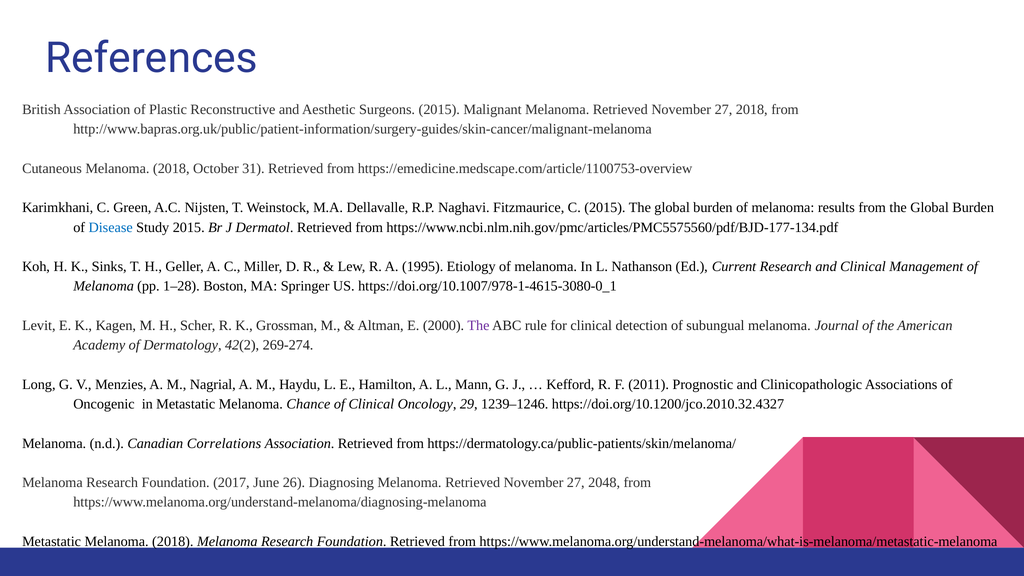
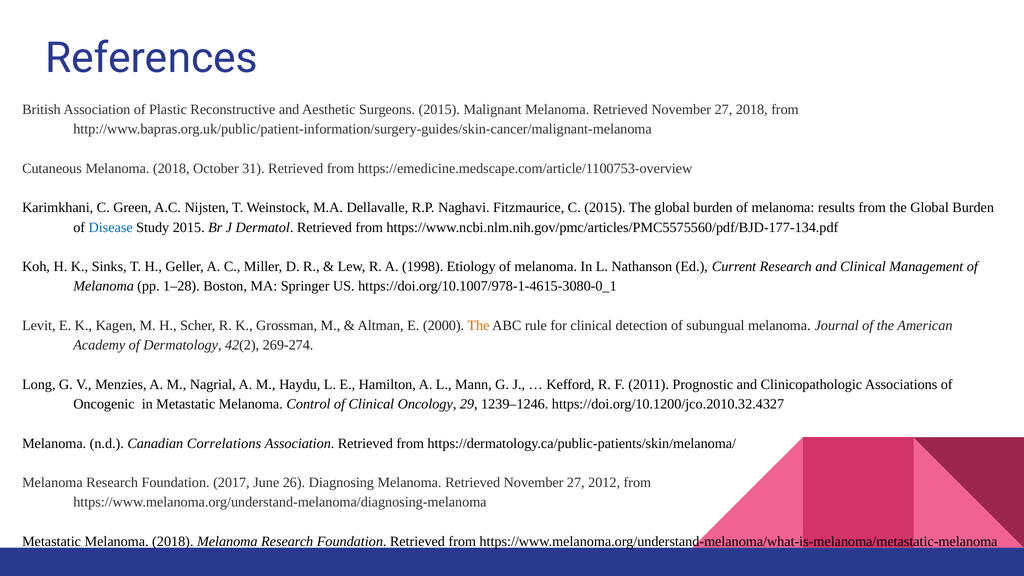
1995: 1995 -> 1998
The at (478, 326) colour: purple -> orange
Chance: Chance -> Control
2048: 2048 -> 2012
